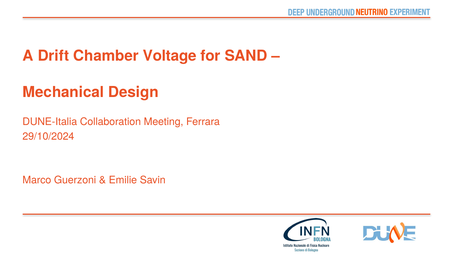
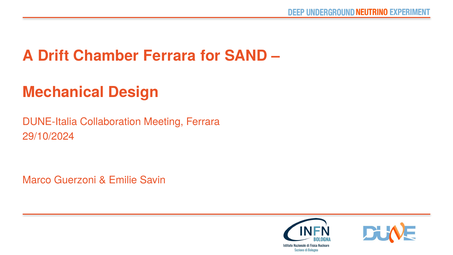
Chamber Voltage: Voltage -> Ferrara
